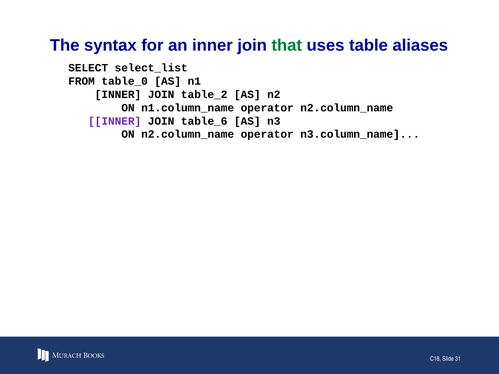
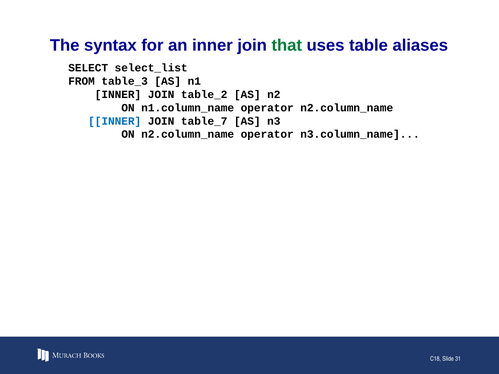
table_0: table_0 -> table_3
INNER at (115, 121) colour: purple -> blue
table_6: table_6 -> table_7
